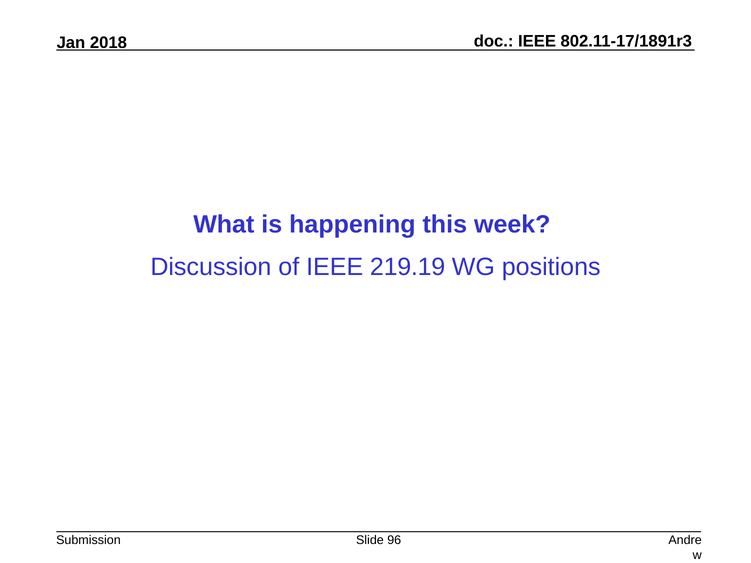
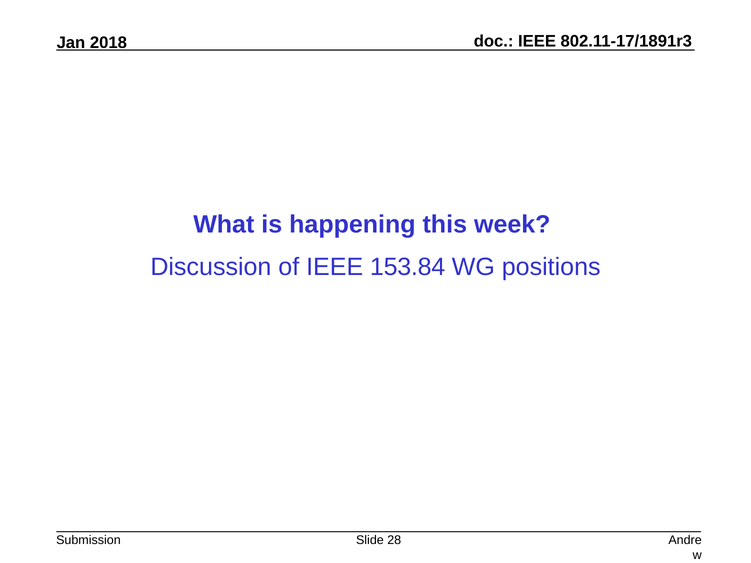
219.19: 219.19 -> 153.84
96: 96 -> 28
